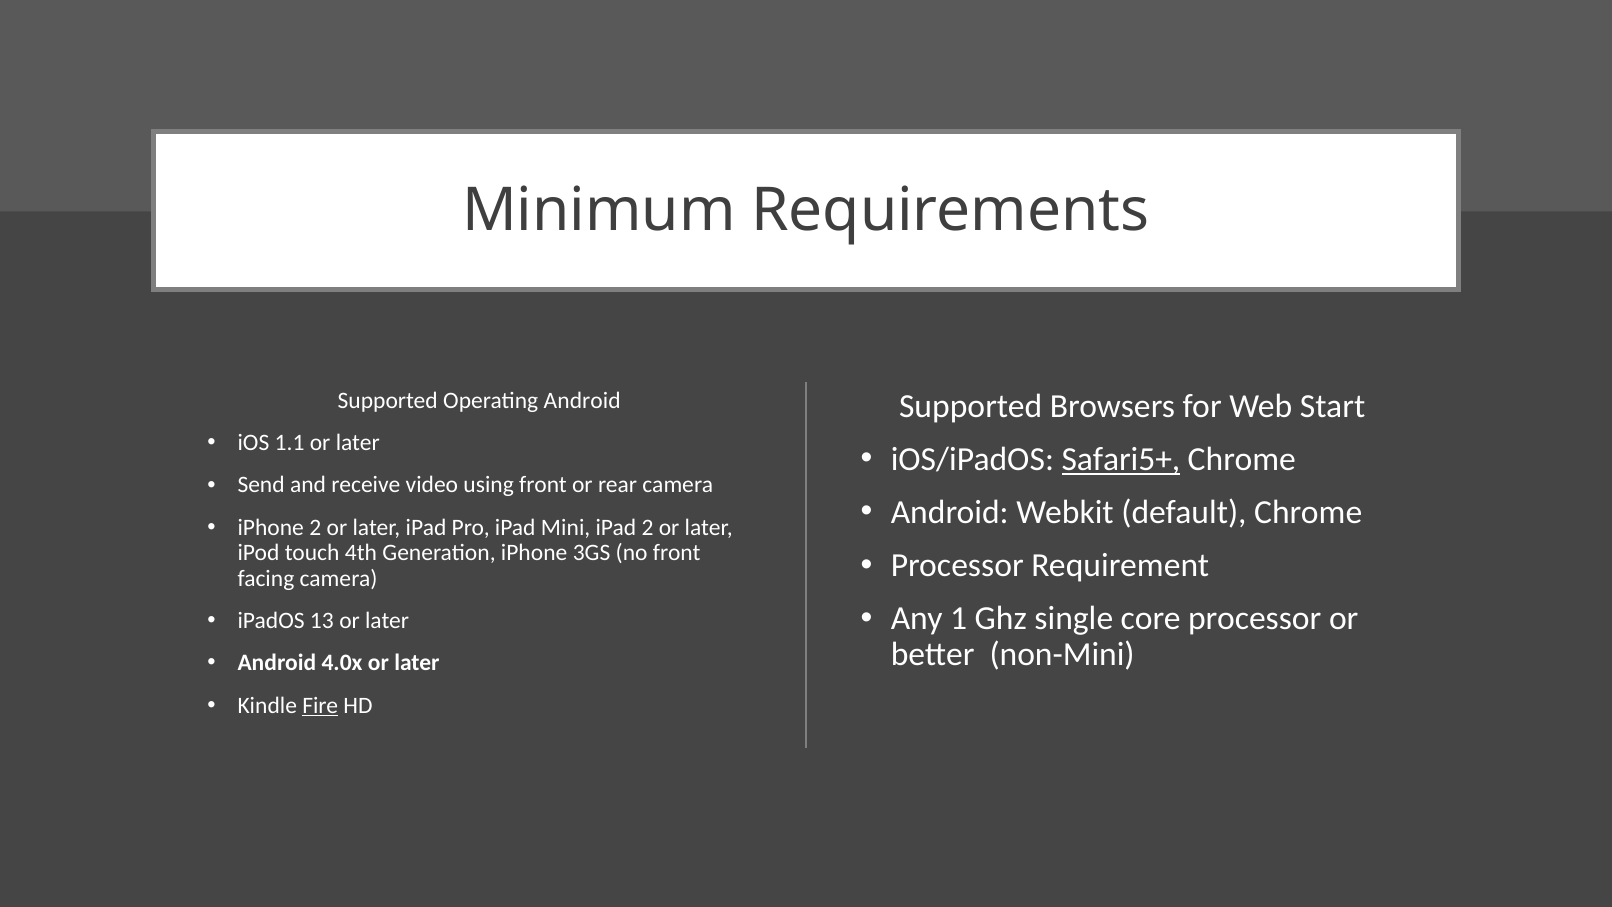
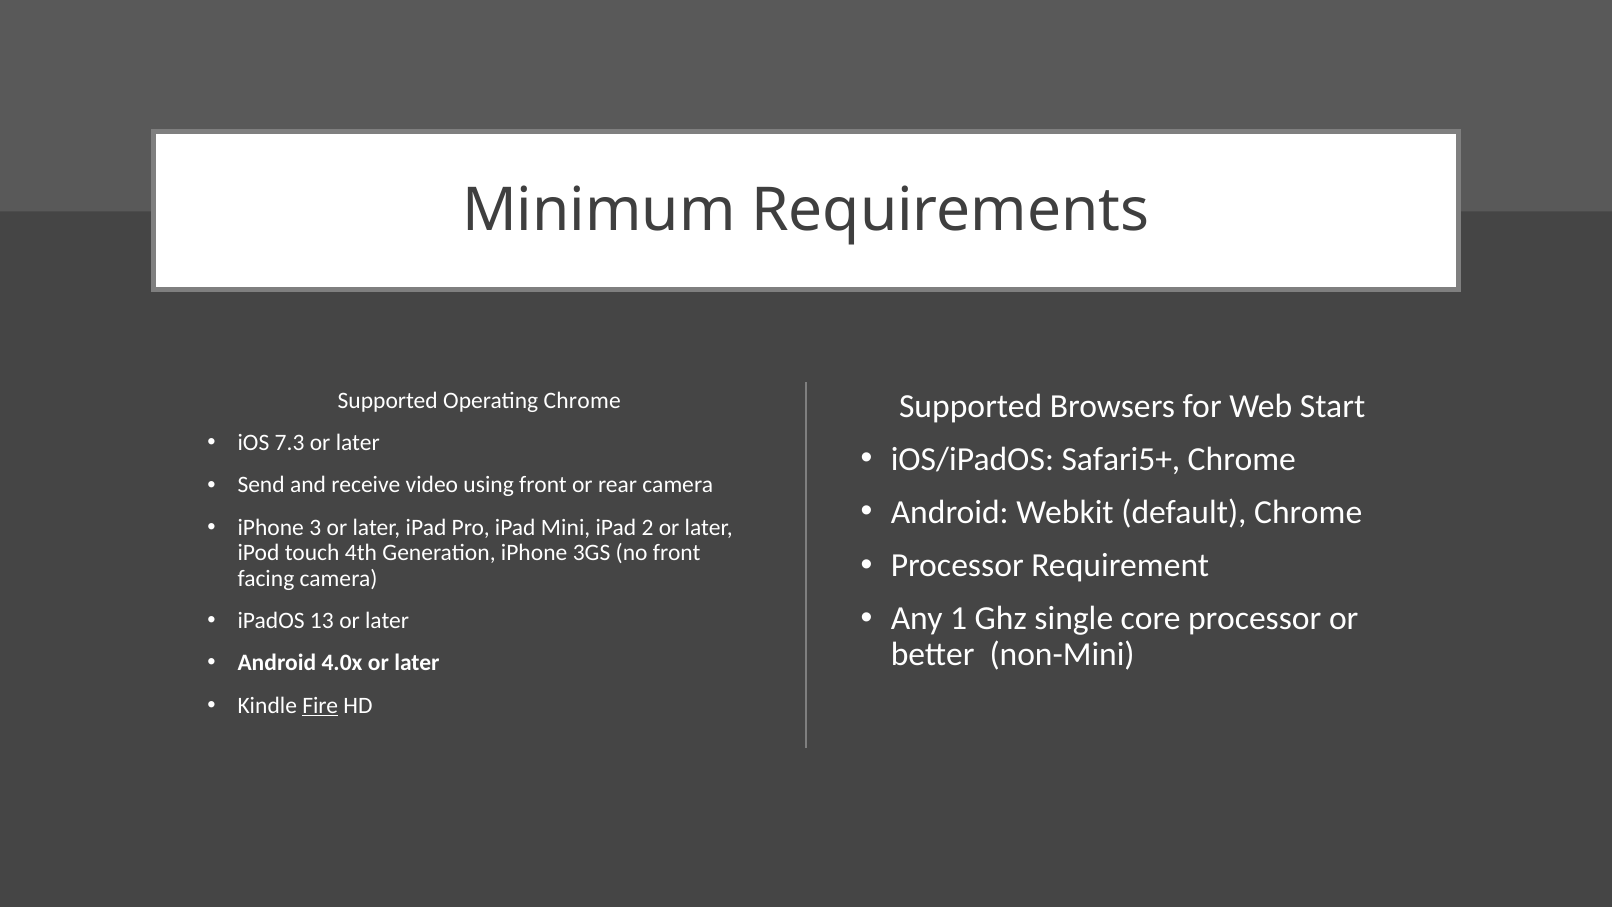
Operating Android: Android -> Chrome
1.1: 1.1 -> 7.3
Safari5+ underline: present -> none
iPhone 2: 2 -> 3
